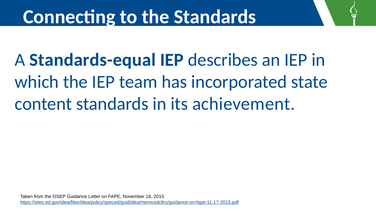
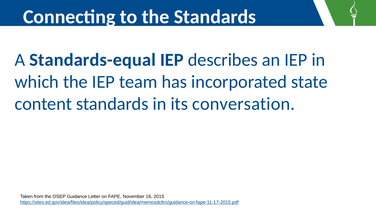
achievement: achievement -> conversation
